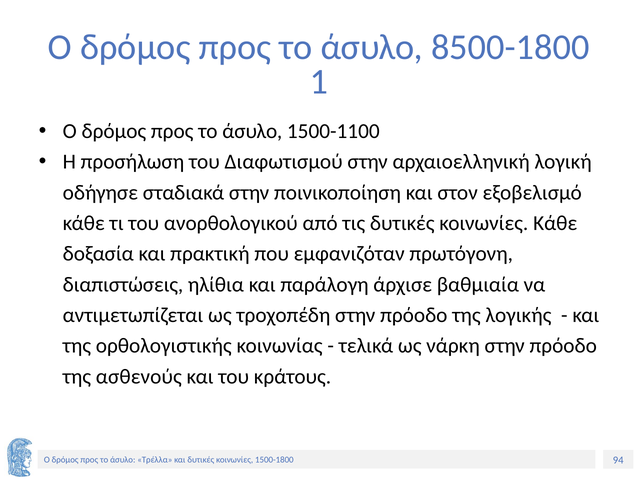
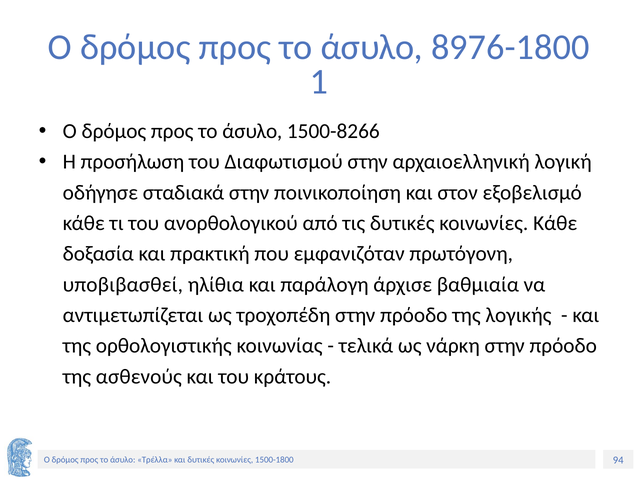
8500-1800: 8500-1800 -> 8976-1800
1500-1100: 1500-1100 -> 1500-8266
διαπιστώσεις: διαπιστώσεις -> υποβιβασθεί
